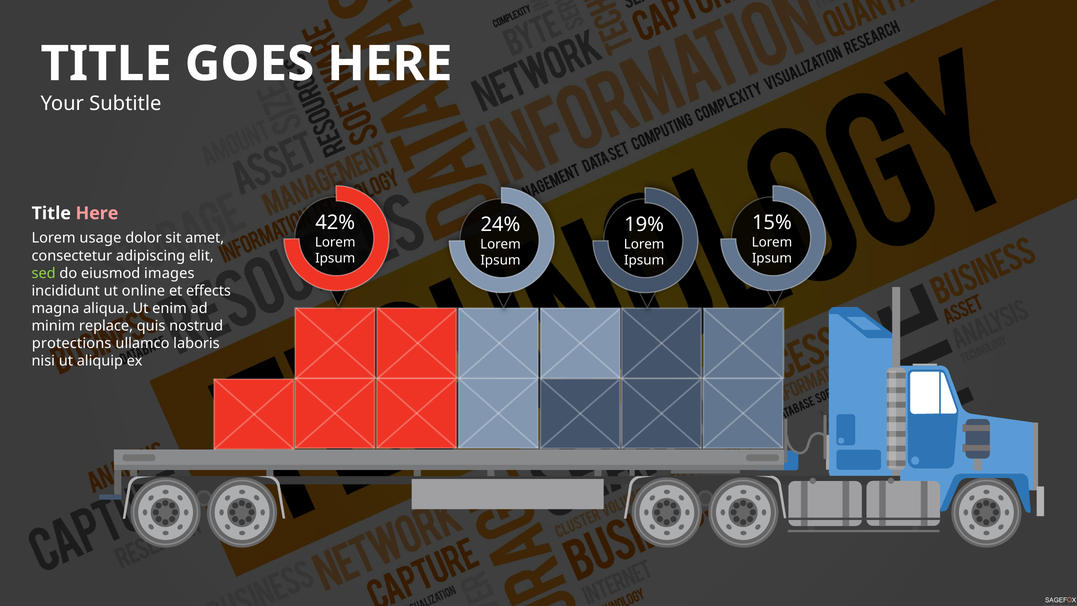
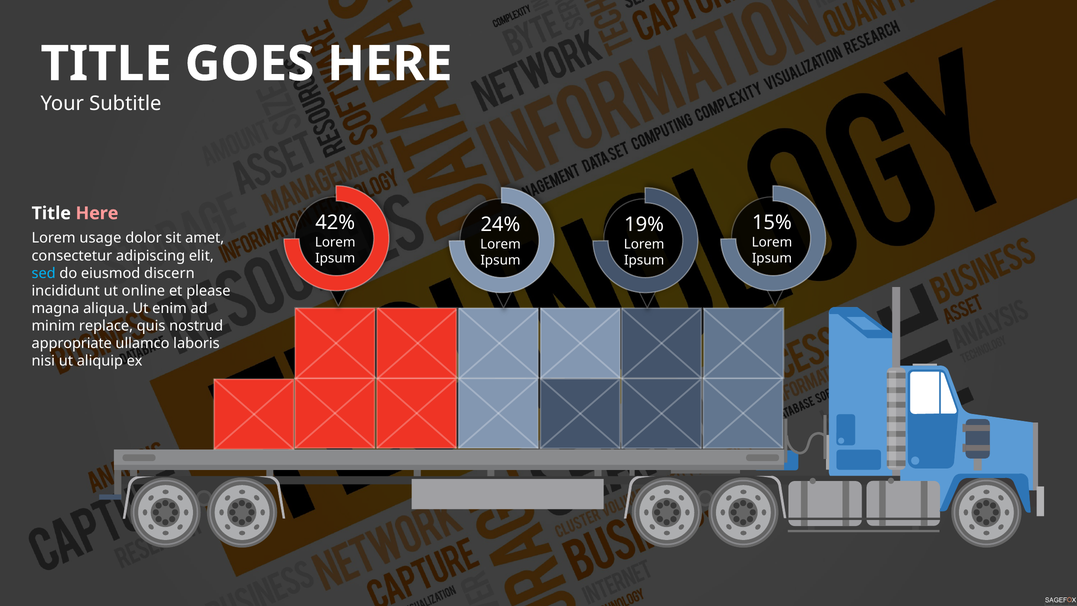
sed colour: light green -> light blue
images: images -> discern
effects: effects -> please
protections: protections -> appropriate
